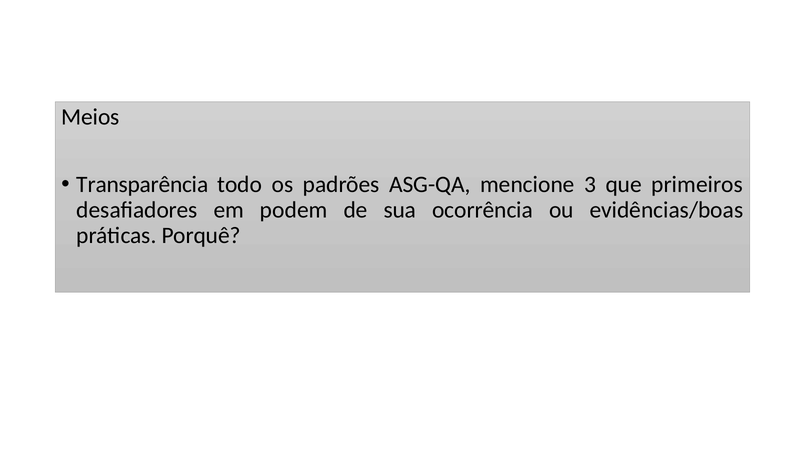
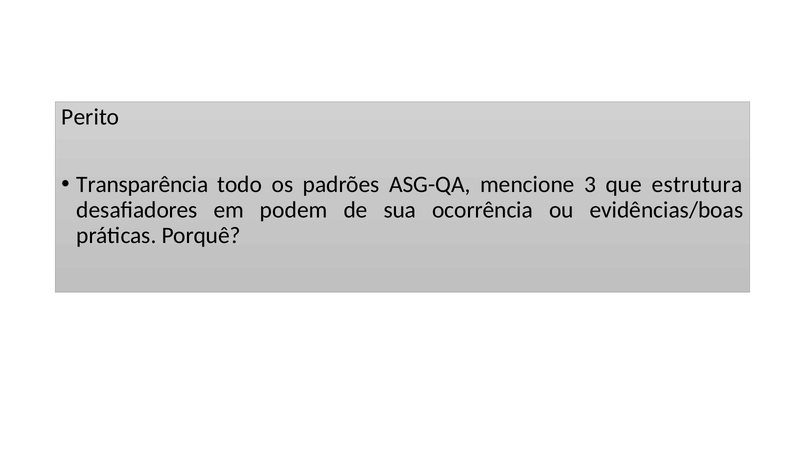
Meios: Meios -> Perito
primeiros: primeiros -> estrutura
